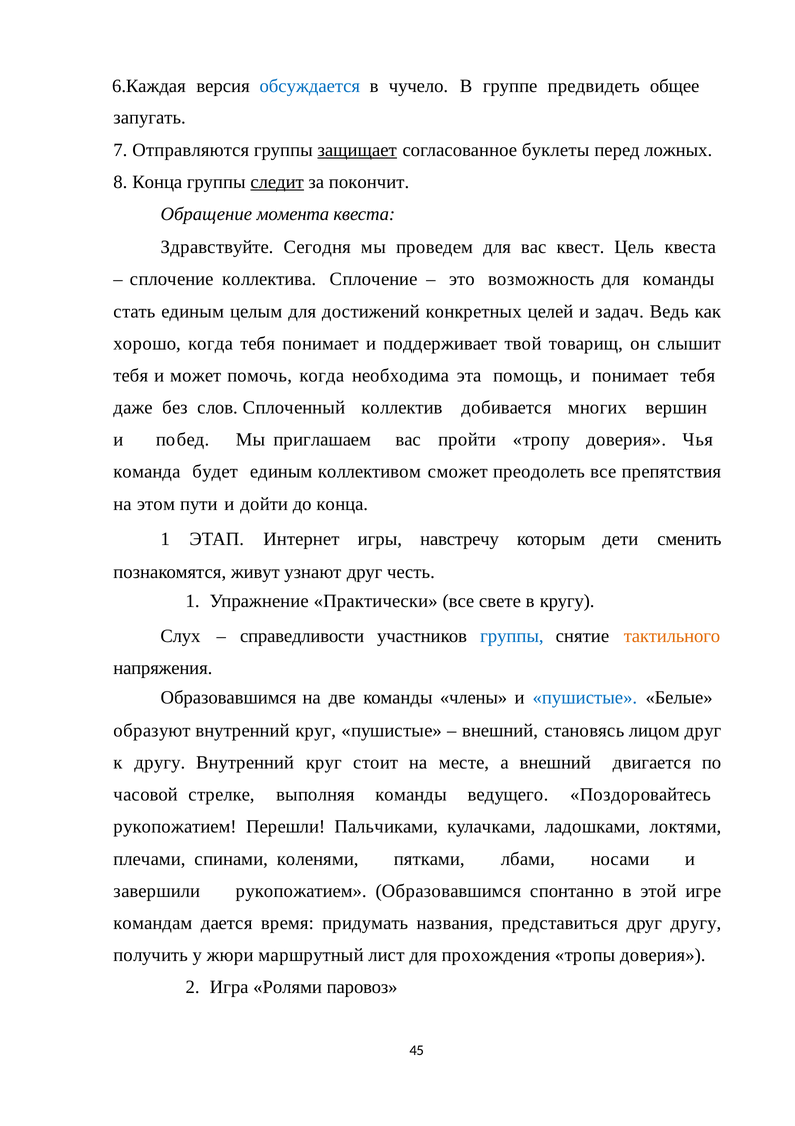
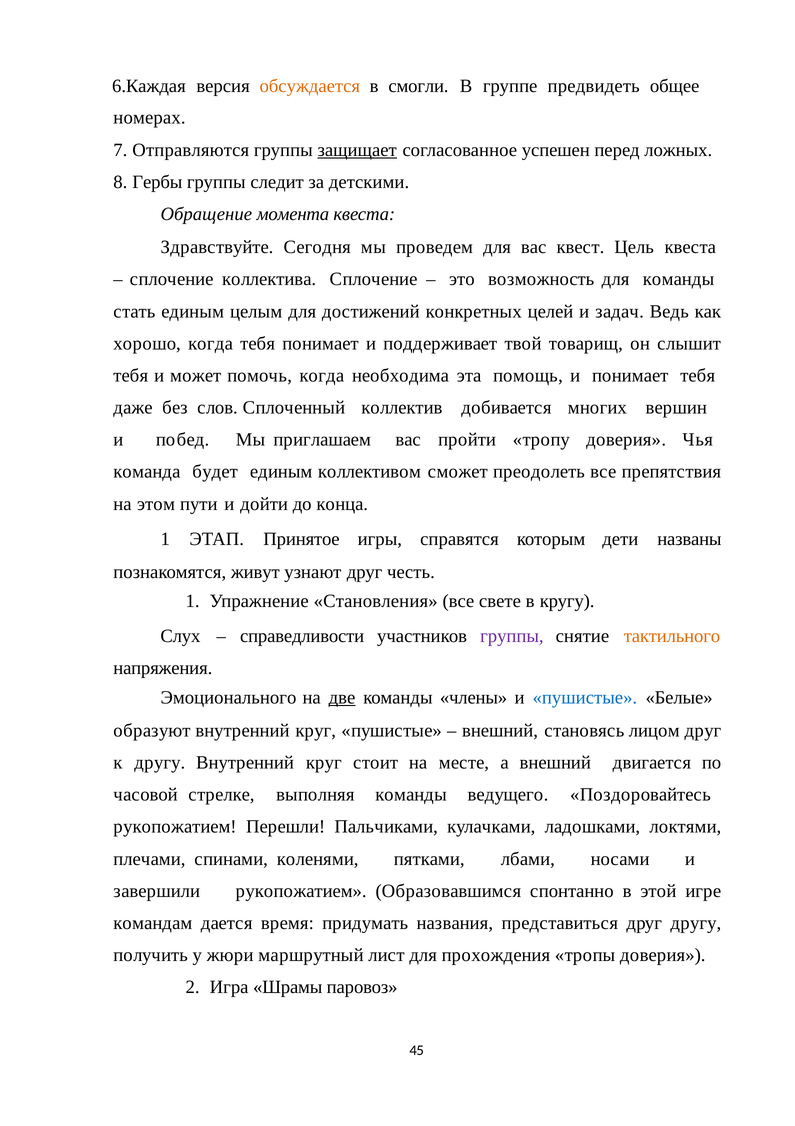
обсуждается colour: blue -> orange
чучело: чучело -> смогли
запугать: запугать -> номерах
буклеты: буклеты -> успешен
Конца at (157, 182): Конца -> Гербы
следит underline: present -> none
покончит: покончит -> детскими
Интернет: Интернет -> Принятое
навстречу: навстречу -> справятся
сменить: сменить -> названы
Практически: Практически -> Становления
группы at (512, 636) colour: blue -> purple
Образовавшимся at (229, 697): Образовавшимся -> Эмоционального
две underline: none -> present
Ролями: Ролями -> Шрамы
